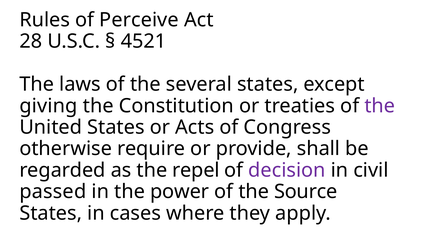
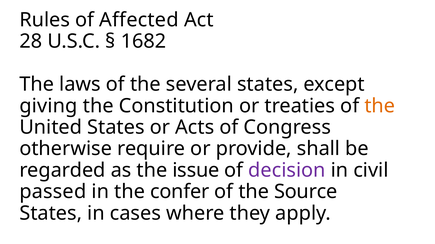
Perceive: Perceive -> Affected
4521: 4521 -> 1682
the at (380, 106) colour: purple -> orange
repel: repel -> issue
power: power -> confer
